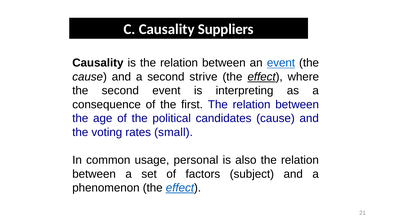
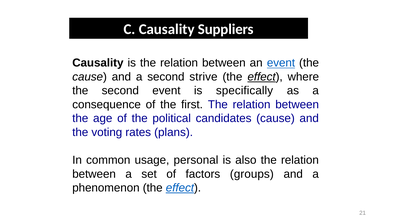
interpreting: interpreting -> specifically
small: small -> plans
subject: subject -> groups
